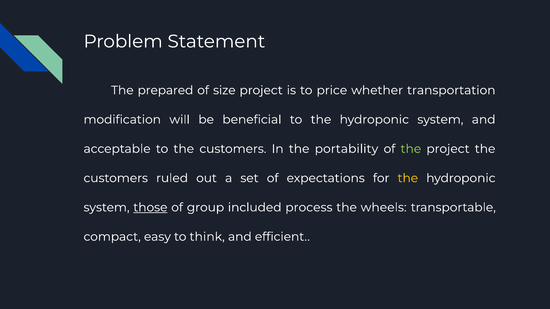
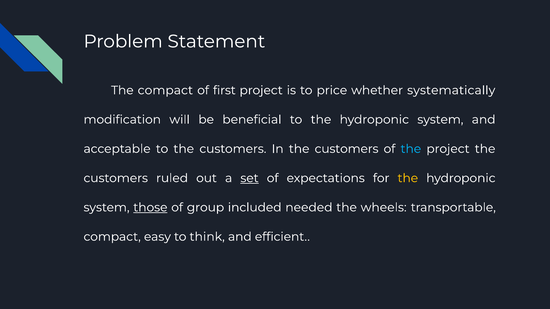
The prepared: prepared -> compact
size: size -> first
transportation: transportation -> systematically
In the portability: portability -> customers
the at (411, 149) colour: light green -> light blue
set underline: none -> present
process: process -> needed
